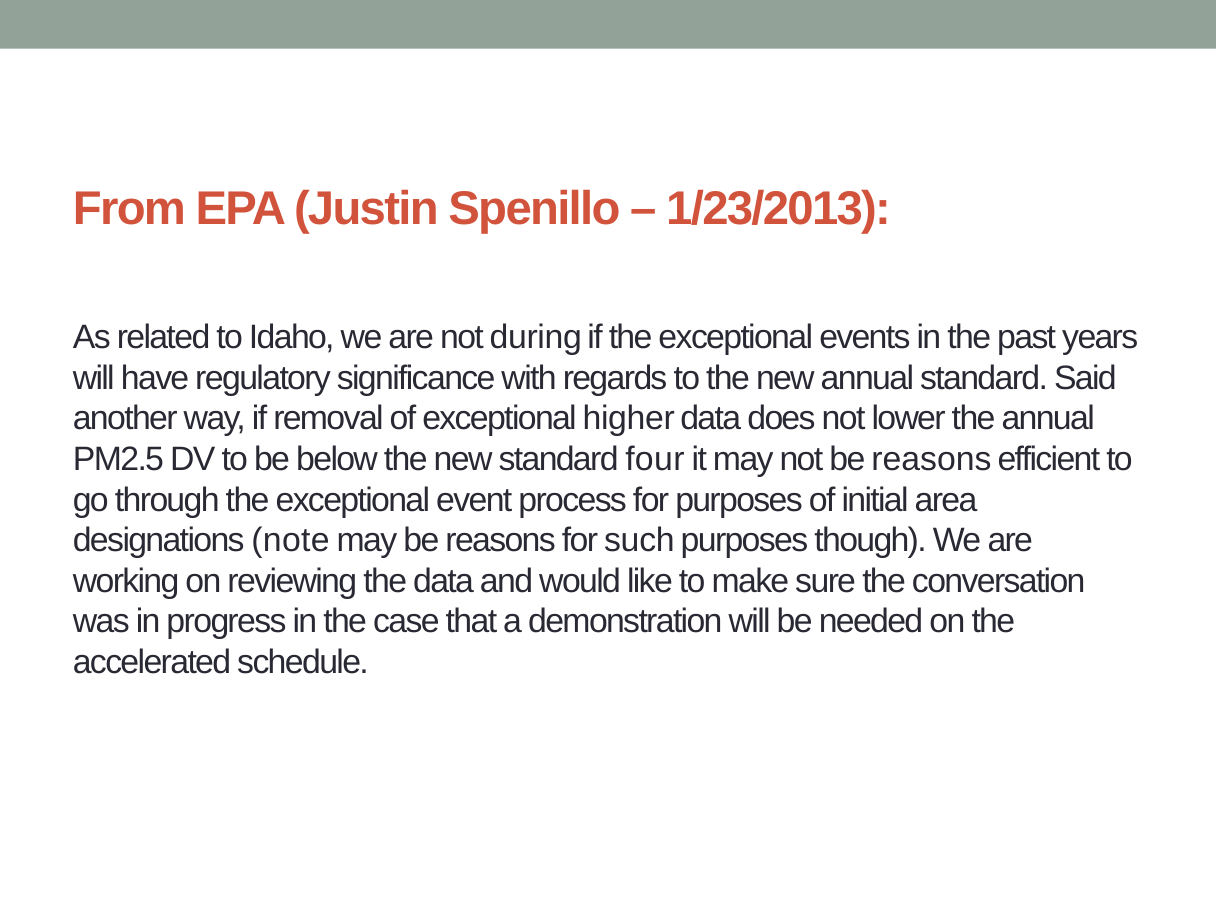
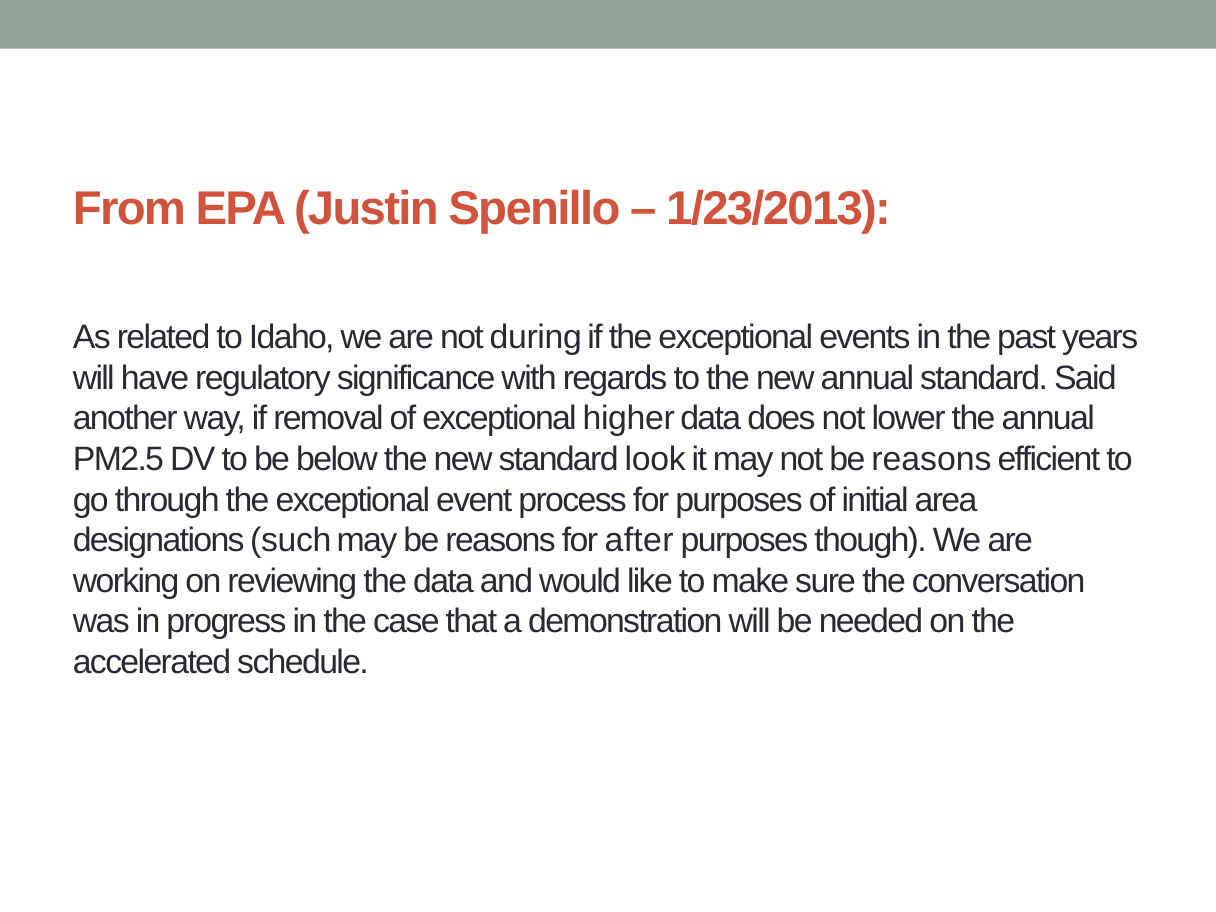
four: four -> look
note: note -> such
such: such -> after
